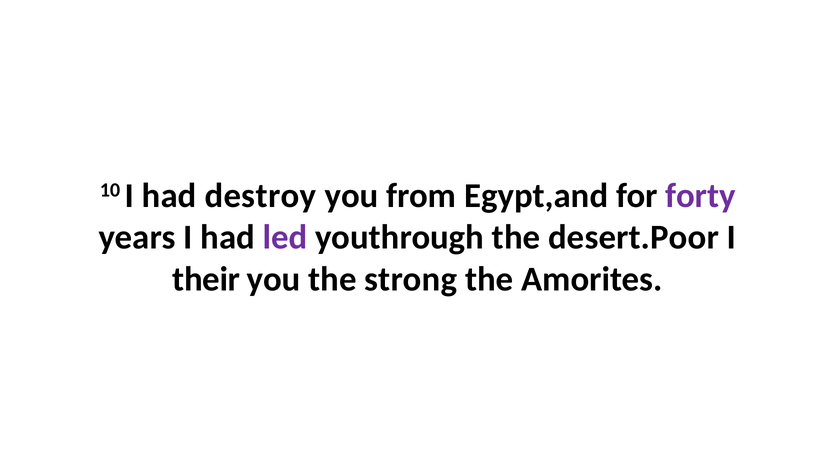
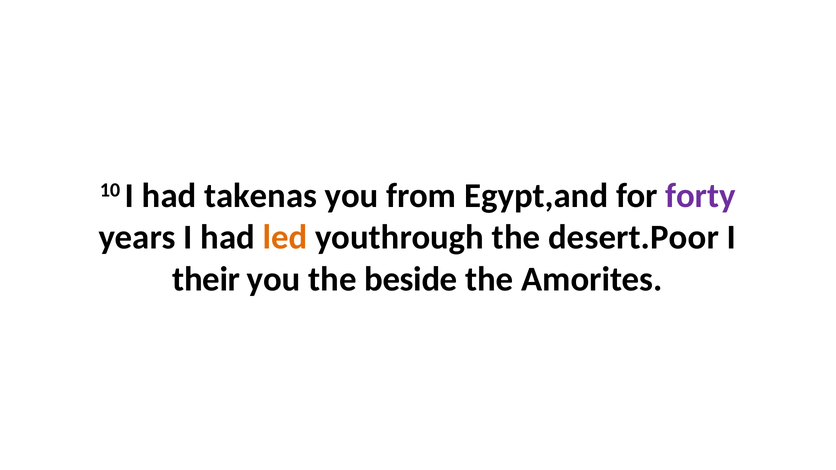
destroy: destroy -> takenas
led colour: purple -> orange
strong: strong -> beside
